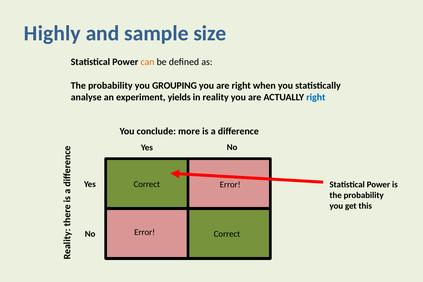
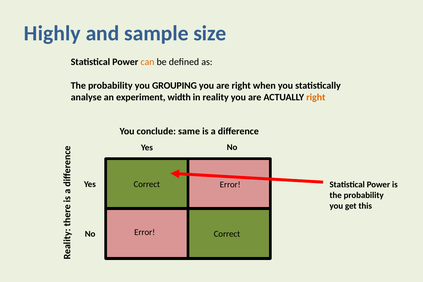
yields: yields -> width
right at (316, 97) colour: blue -> orange
more: more -> same
